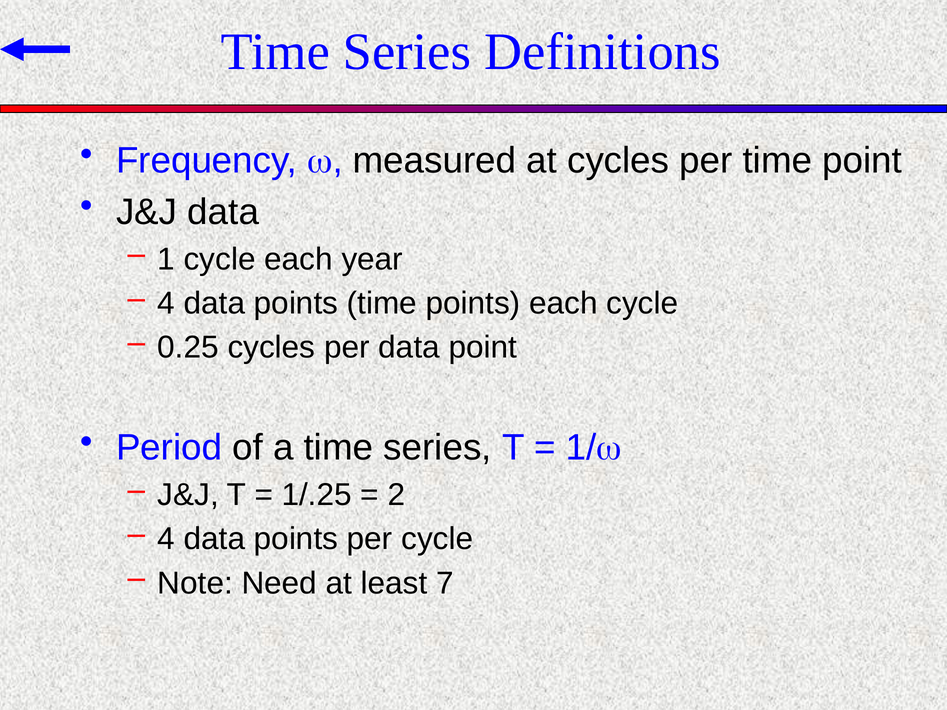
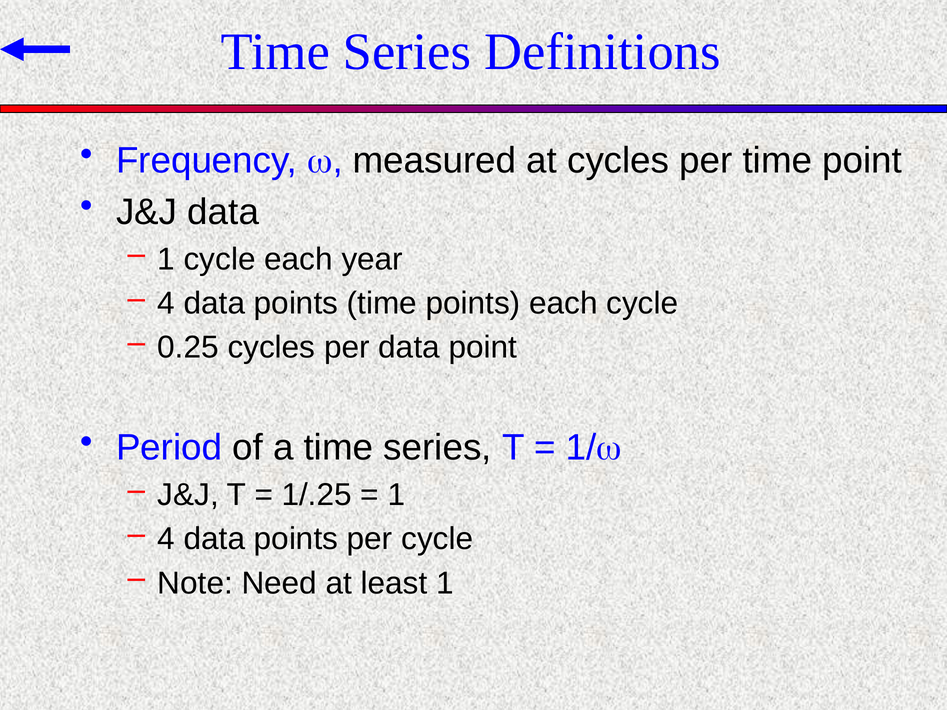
2 at (397, 495): 2 -> 1
least 7: 7 -> 1
